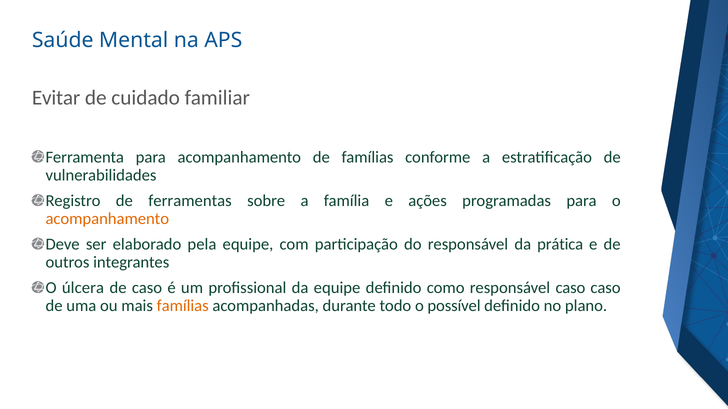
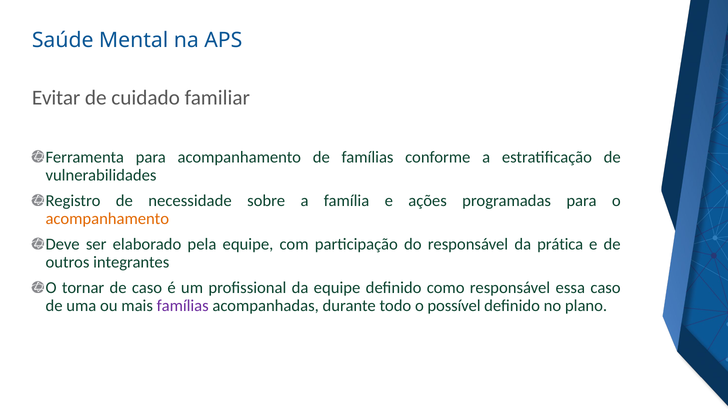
ferramentas: ferramentas -> necessidade
úlcera: úlcera -> tornar
responsável caso: caso -> essa
famílias at (183, 306) colour: orange -> purple
